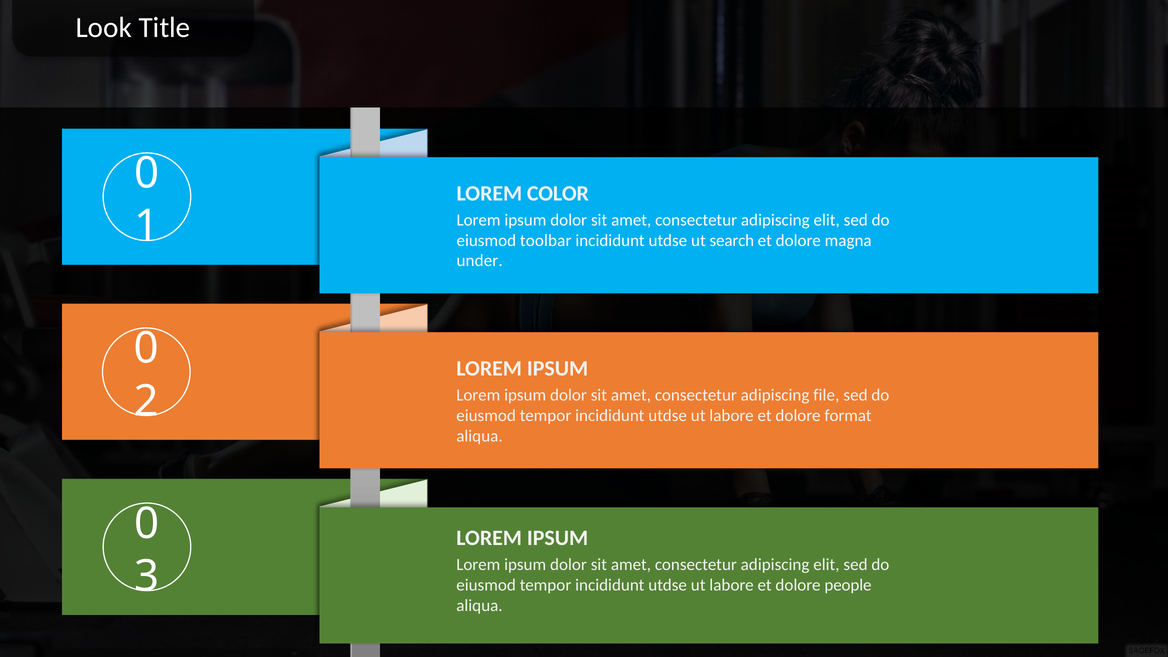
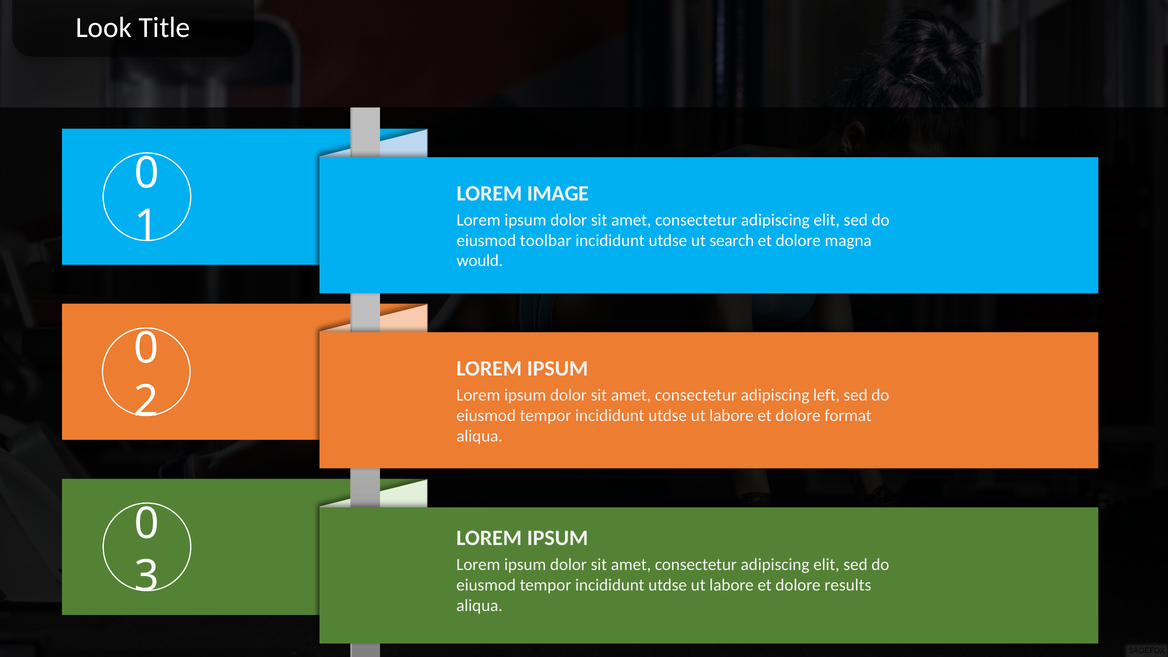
COLOR: COLOR -> IMAGE
under: under -> would
file: file -> left
people: people -> results
